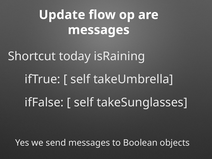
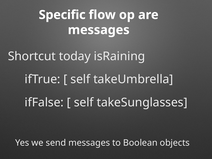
Update: Update -> Specific
